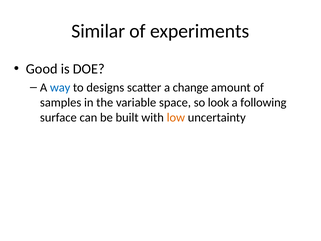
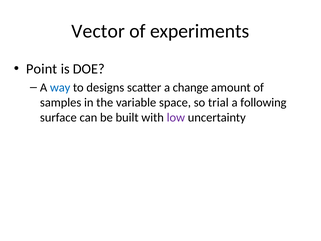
Similar: Similar -> Vector
Good: Good -> Point
look: look -> trial
low colour: orange -> purple
